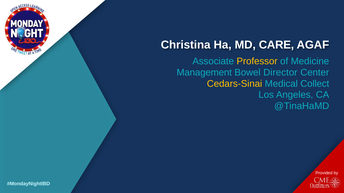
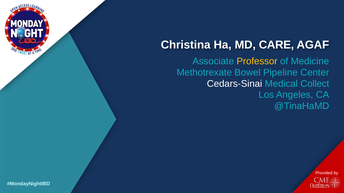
Management: Management -> Methotrexate
Director: Director -> Pipeline
Cedars-Sinai colour: yellow -> white
